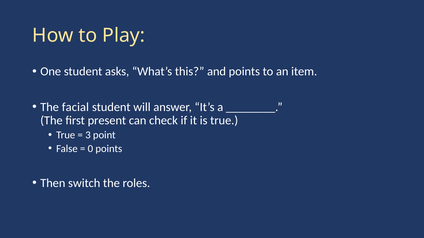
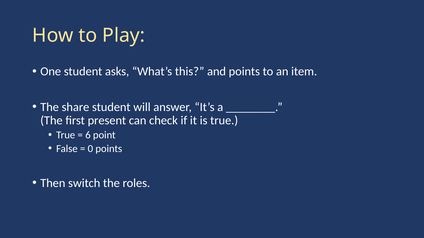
facial: facial -> share
3: 3 -> 6
